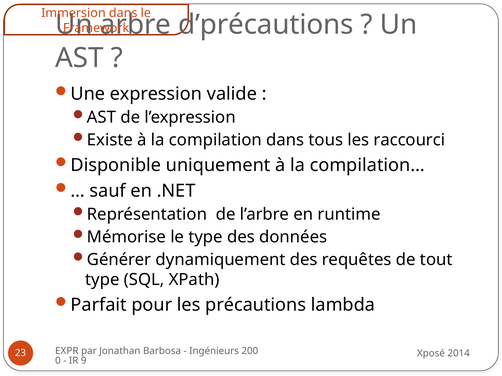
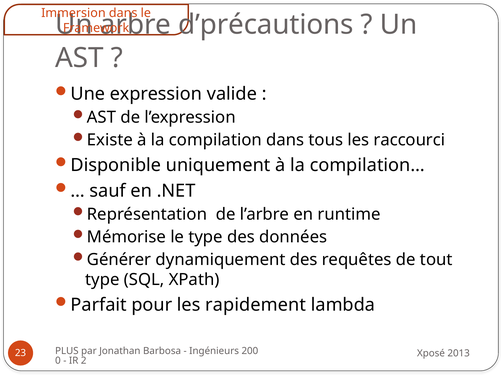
précautions: précautions -> rapidement
EXPR: EXPR -> PLUS
2014: 2014 -> 2013
9: 9 -> 2
